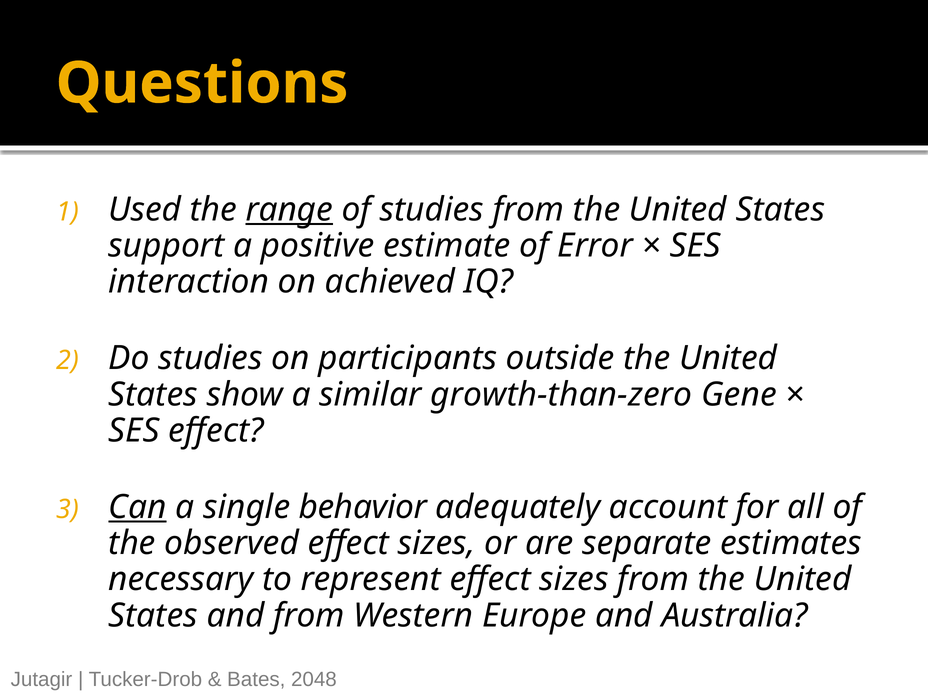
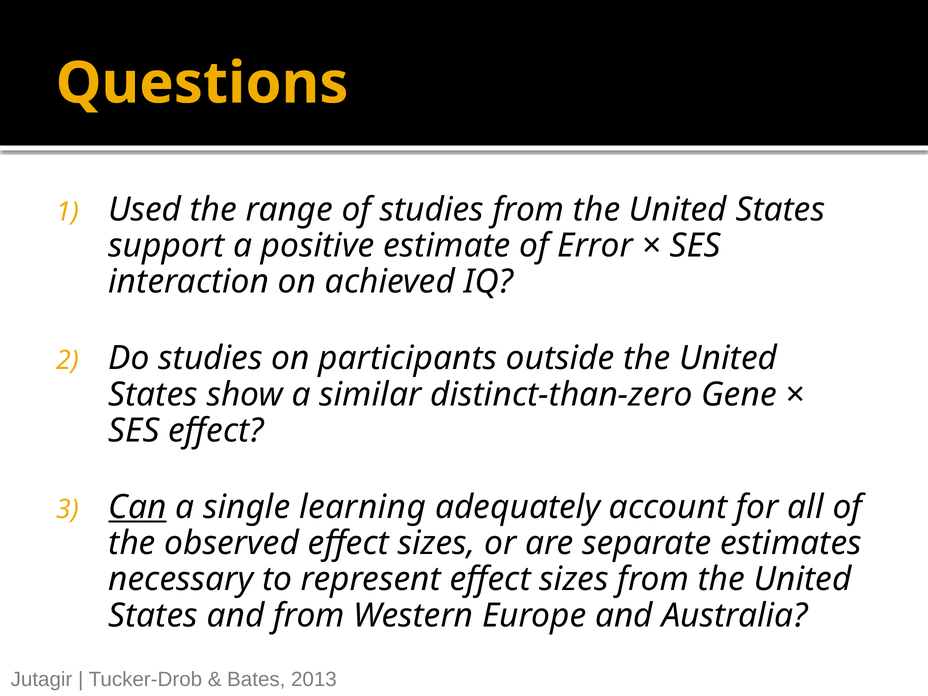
range underline: present -> none
growth-than-zero: growth-than-zero -> distinct-than-zero
behavior: behavior -> learning
2048: 2048 -> 2013
